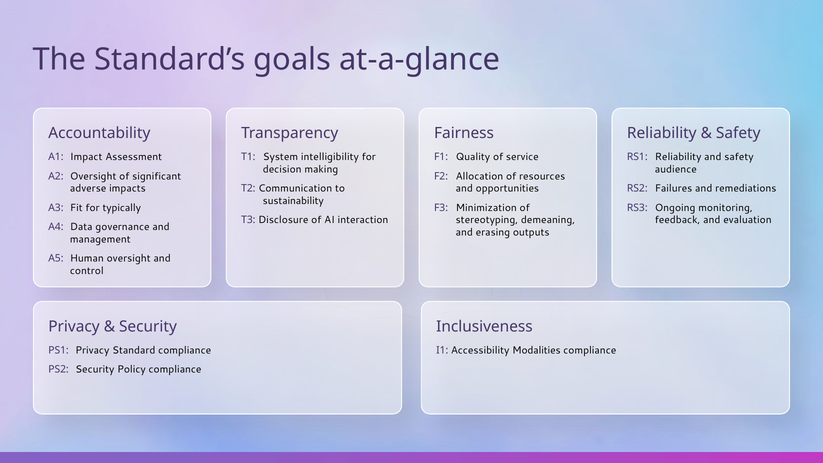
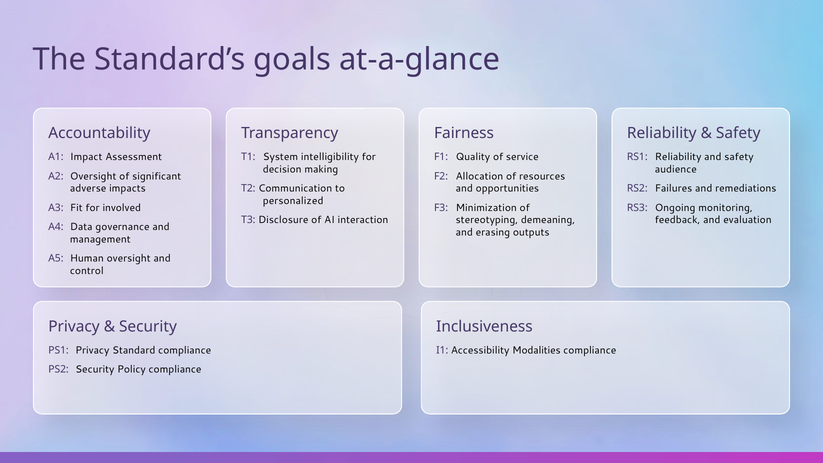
sustainability: sustainability -> personalized
typically: typically -> involved
